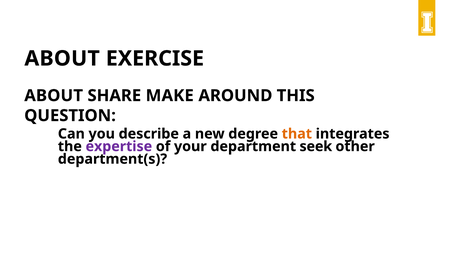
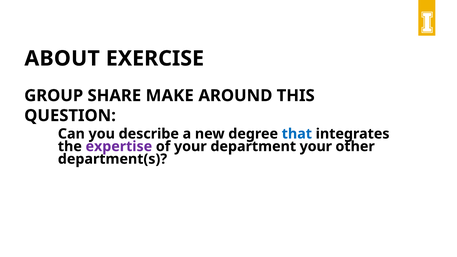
ABOUT at (54, 96): ABOUT -> GROUP
that colour: orange -> blue
department seek: seek -> your
